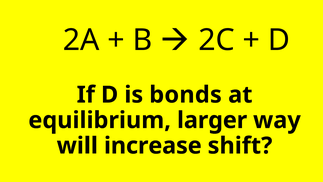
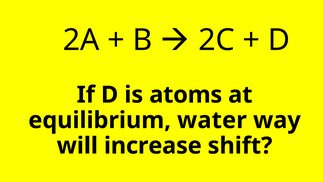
bonds: bonds -> atoms
larger: larger -> water
